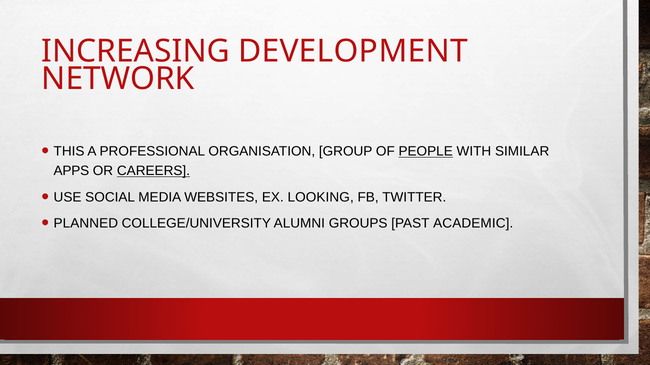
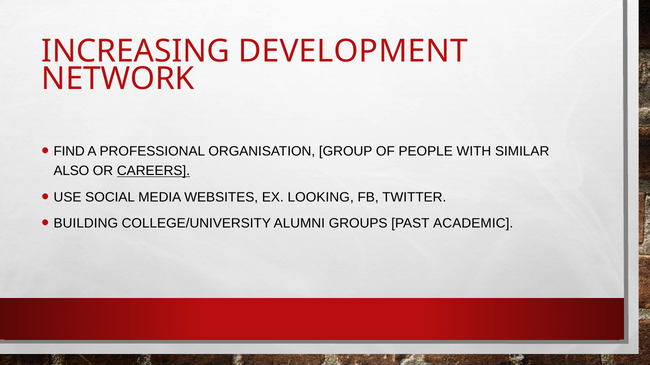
THIS: THIS -> FIND
PEOPLE underline: present -> none
APPS: APPS -> ALSO
PLANNED: PLANNED -> BUILDING
